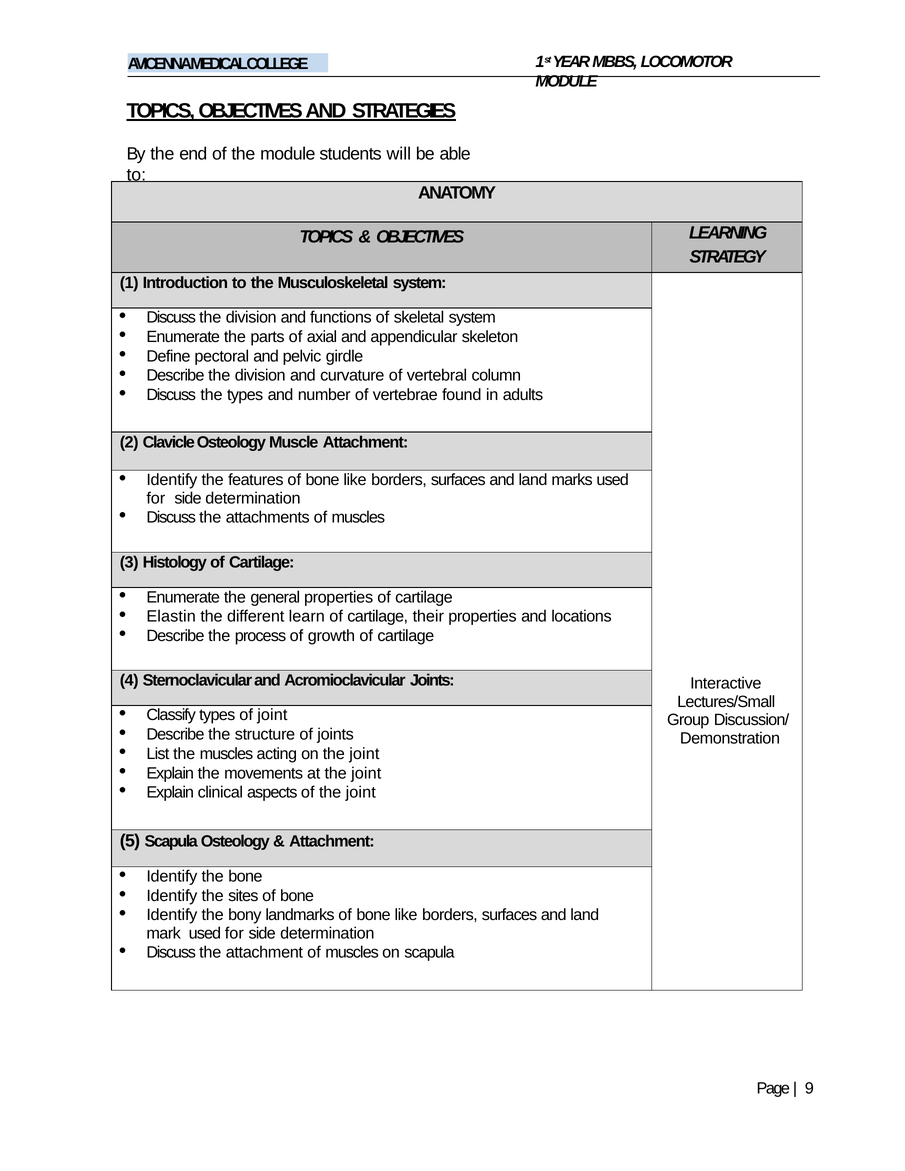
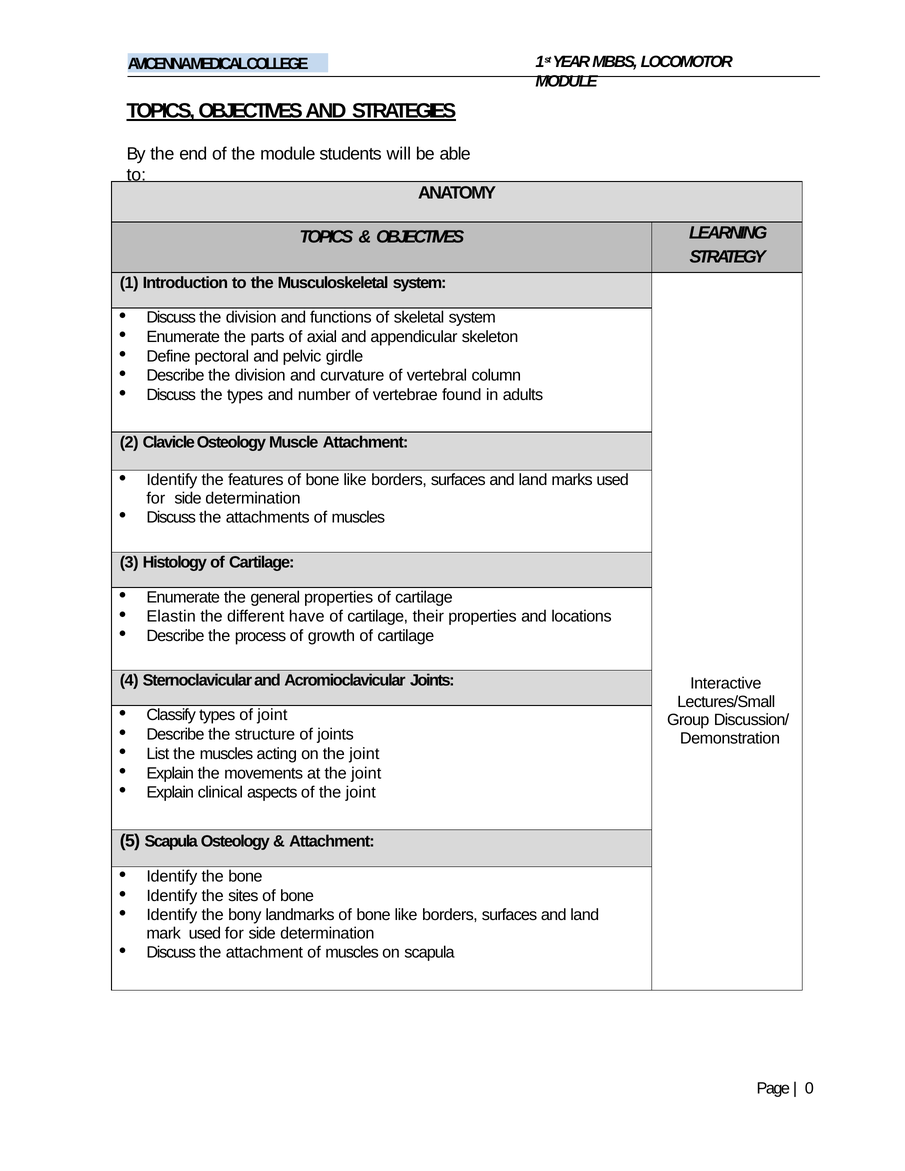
learn: learn -> have
9: 9 -> 0
